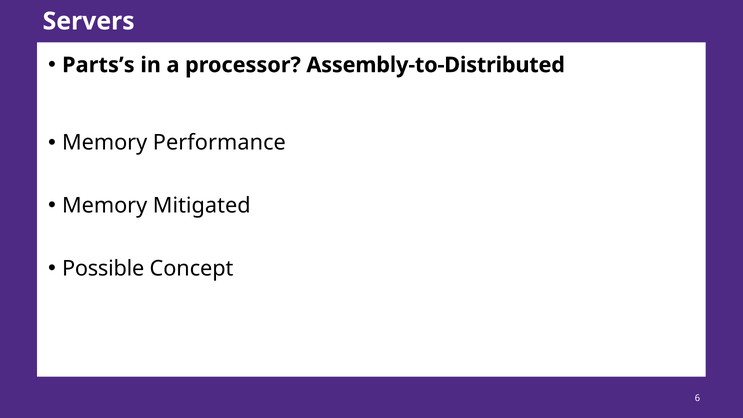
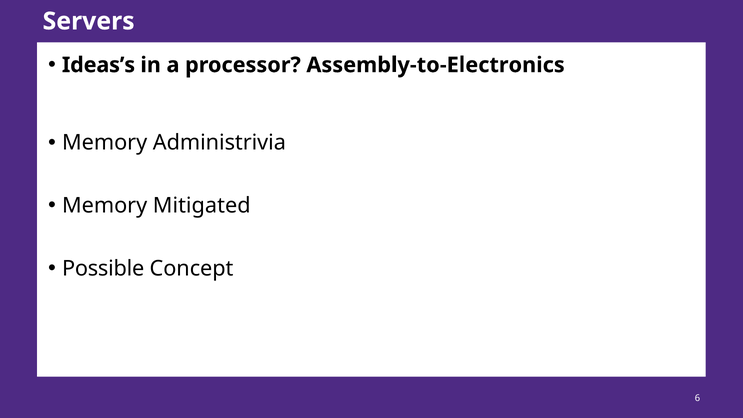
Parts’s: Parts’s -> Ideas’s
Assembly-to-Distributed: Assembly-to-Distributed -> Assembly-to-Electronics
Performance: Performance -> Administrivia
